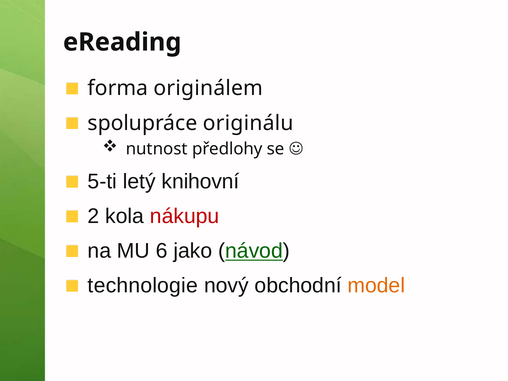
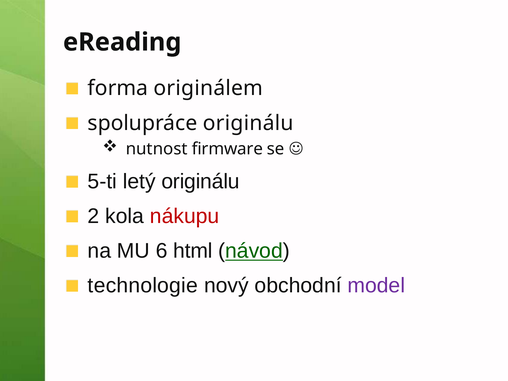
předlohy: předlohy -> firmware
letý knihovní: knihovní -> originálu
jako: jako -> html
model colour: orange -> purple
